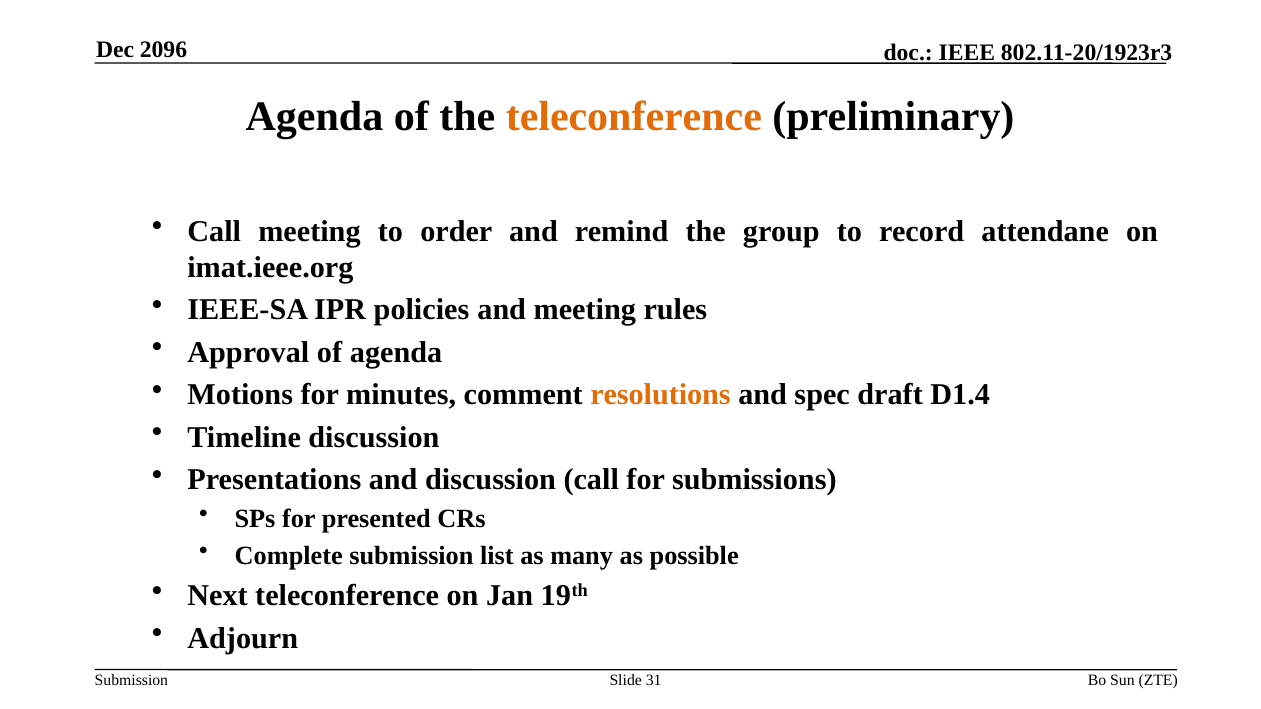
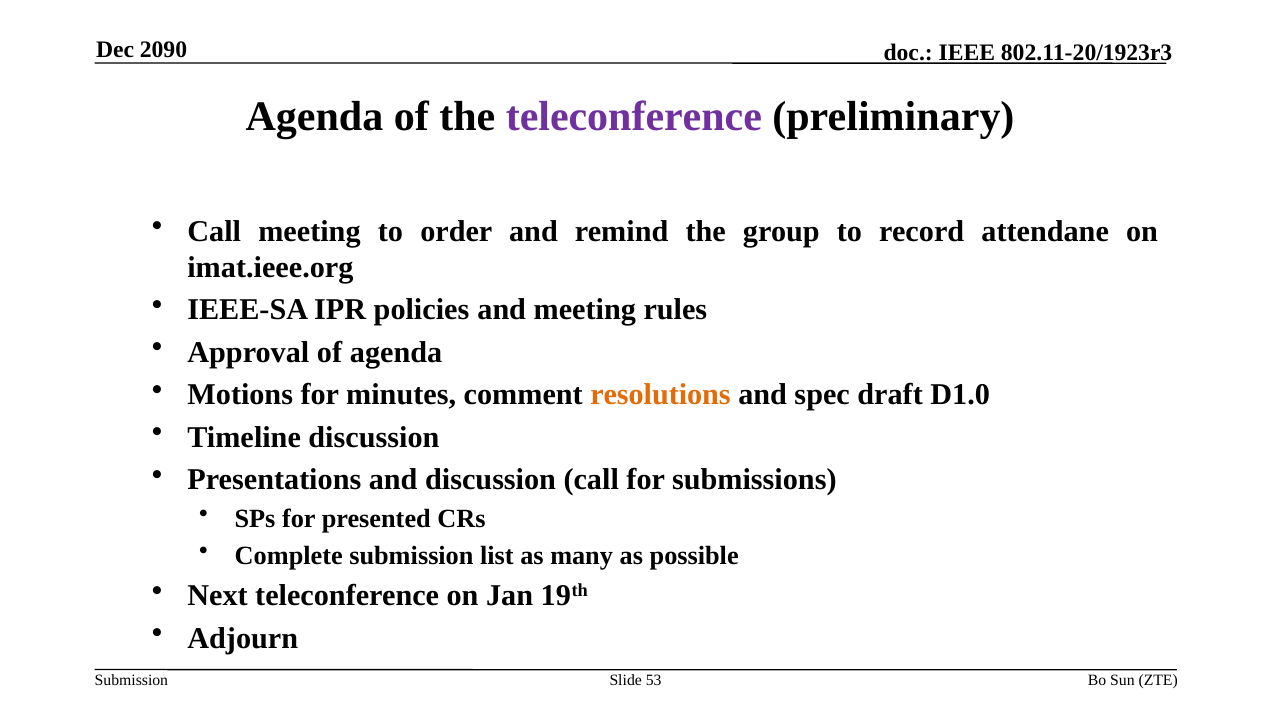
2096: 2096 -> 2090
teleconference at (634, 117) colour: orange -> purple
D1.4: D1.4 -> D1.0
31: 31 -> 53
